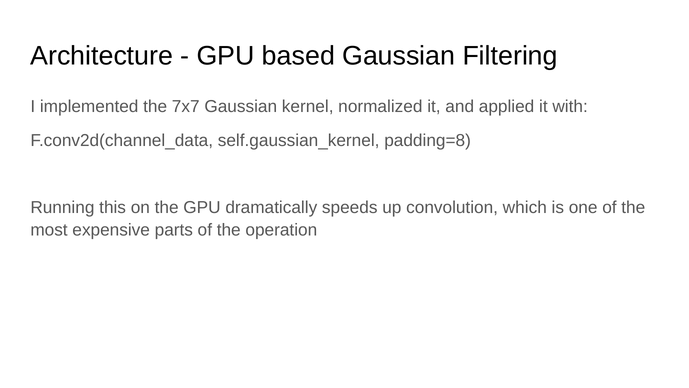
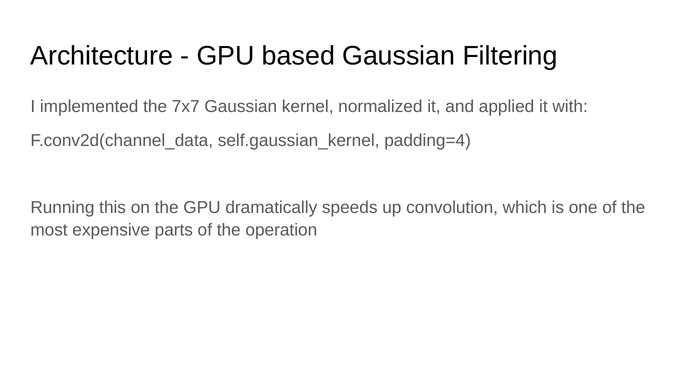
padding=8: padding=8 -> padding=4
